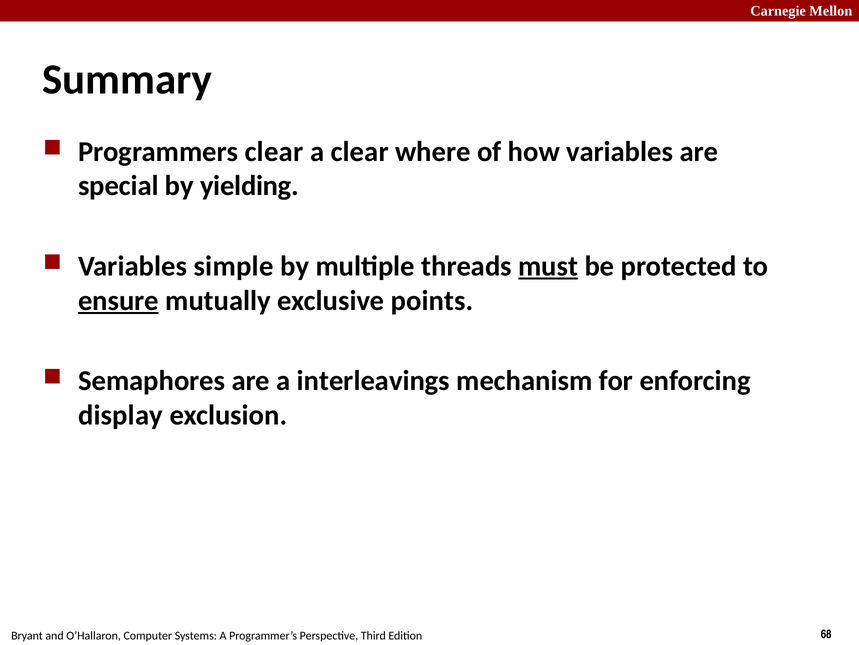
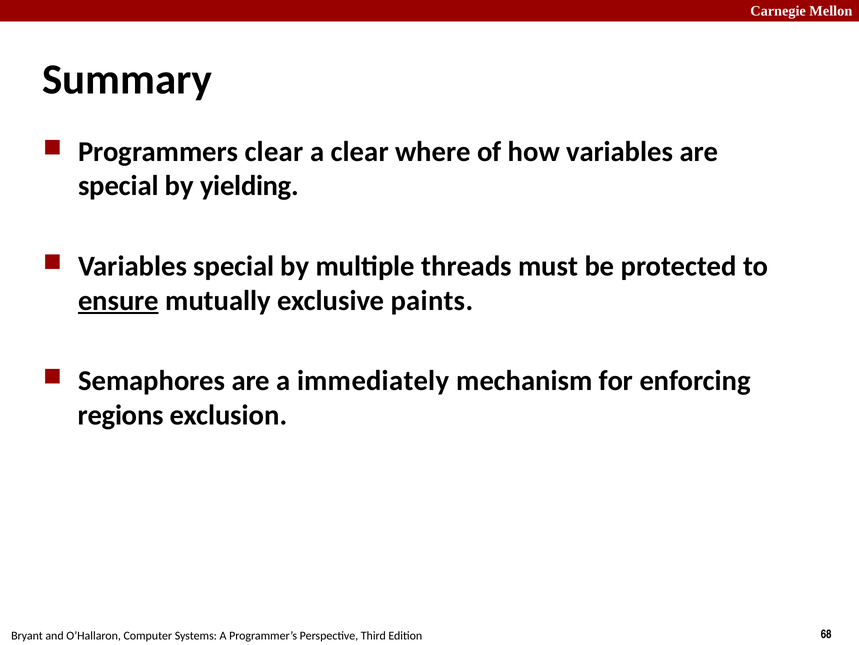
Variables simple: simple -> special
must underline: present -> none
points: points -> paints
interleavings: interleavings -> immediately
display: display -> regions
